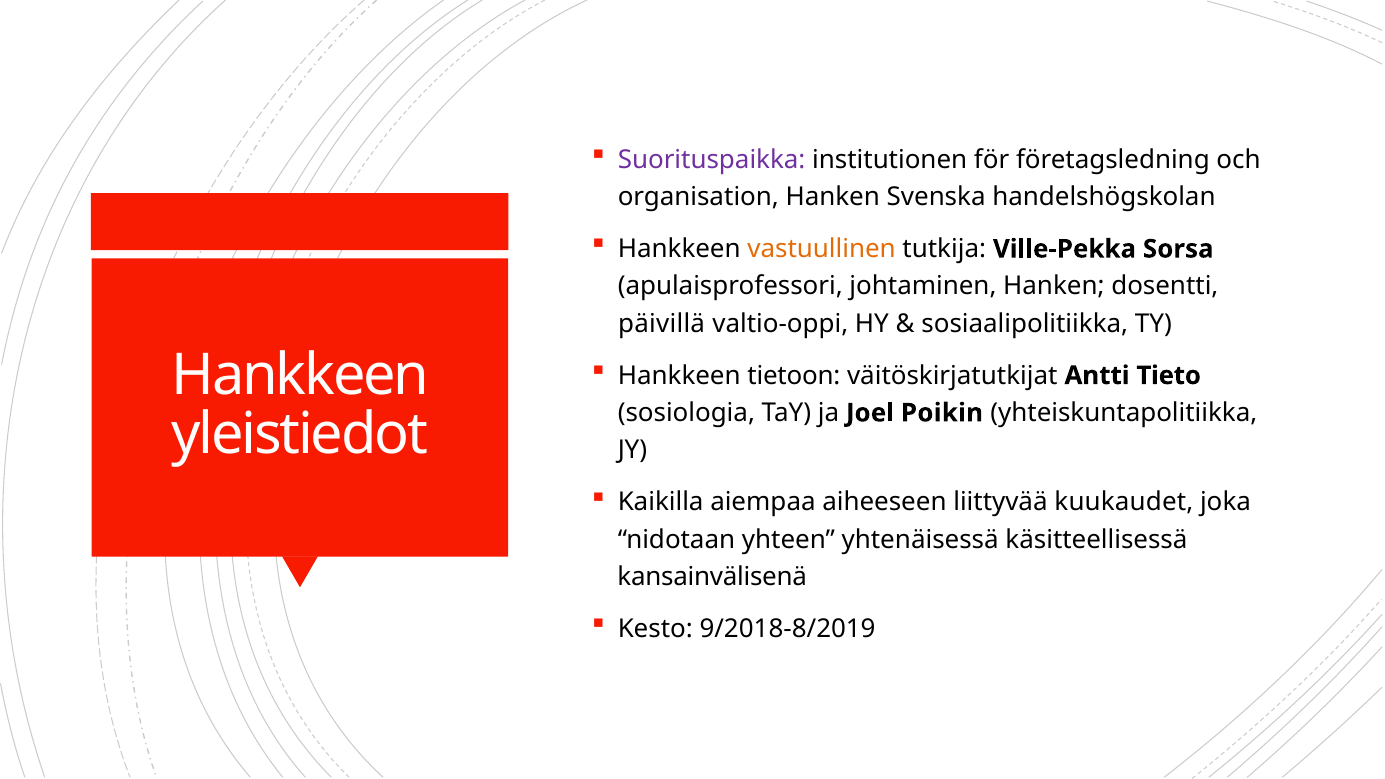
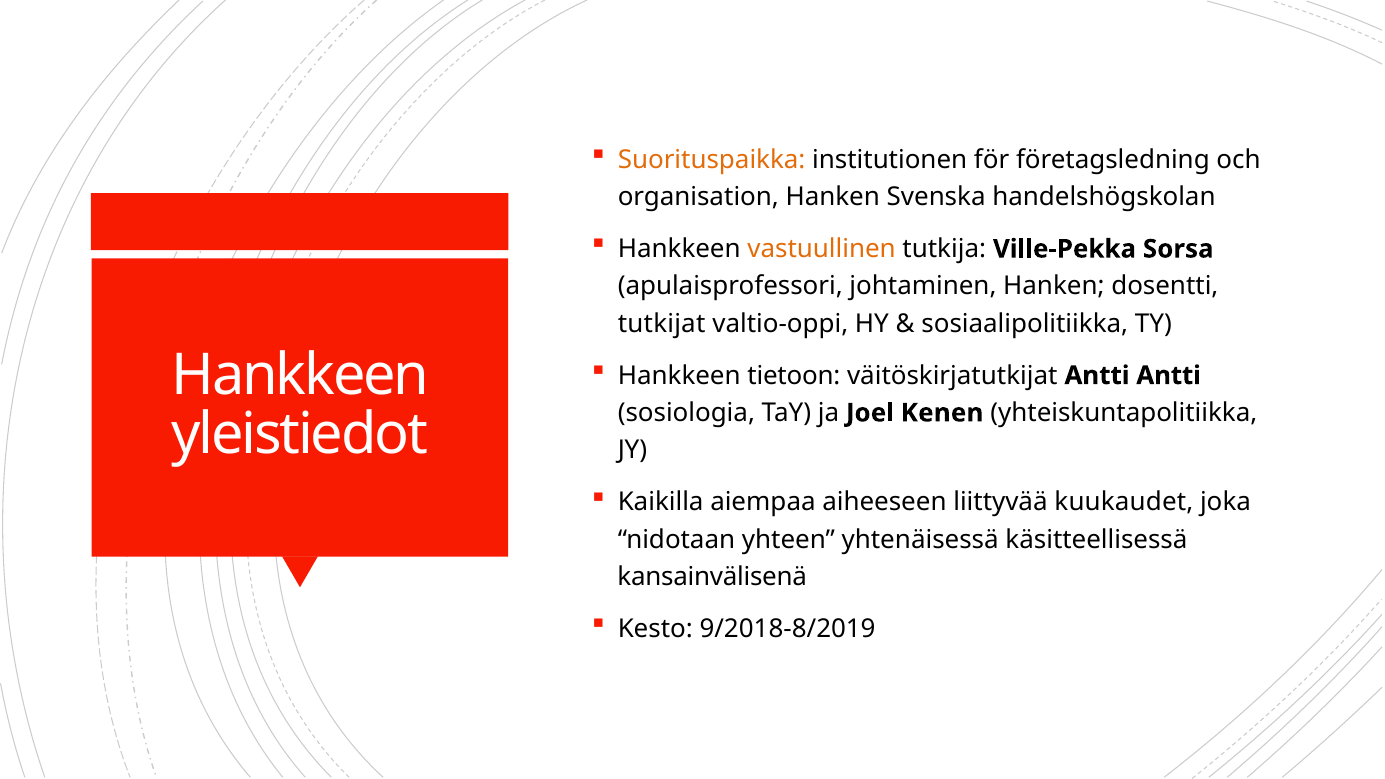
Suorituspaikka colour: purple -> orange
päivillä: päivillä -> tutkijat
Antti Tieto: Tieto -> Antti
Poikin: Poikin -> Kenen
